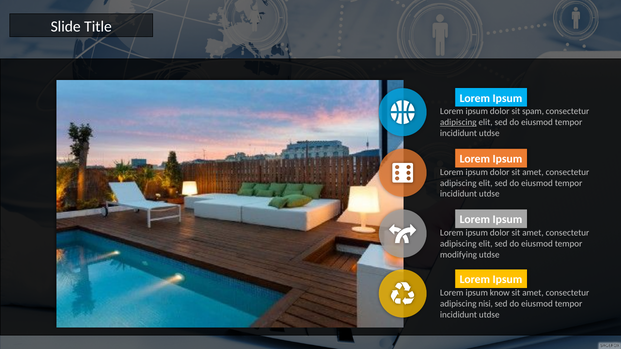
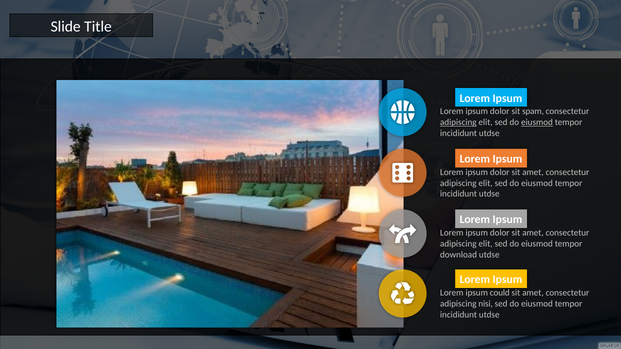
eiusmod at (537, 122) underline: none -> present
modifying: modifying -> download
know: know -> could
